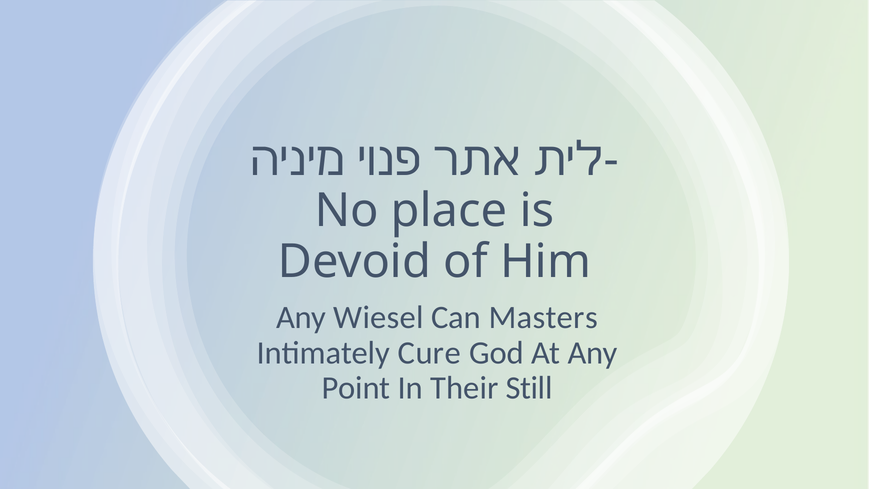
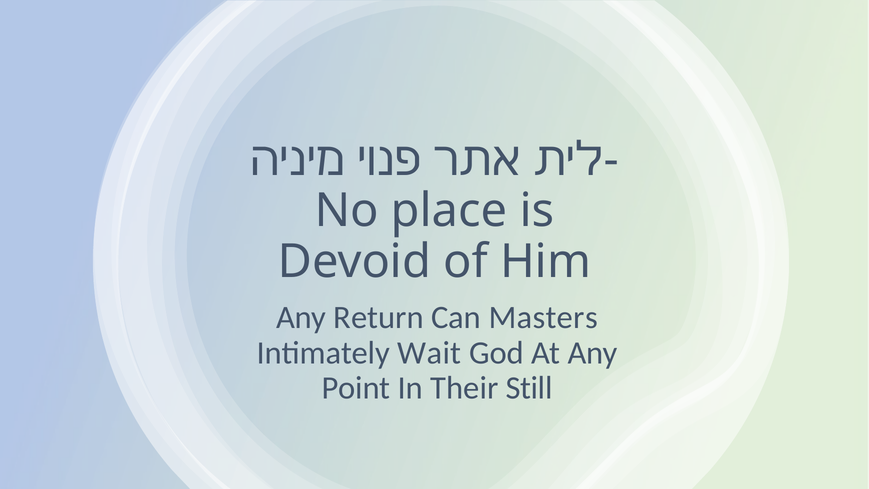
Wiesel: Wiesel -> Return
Cure: Cure -> Wait
